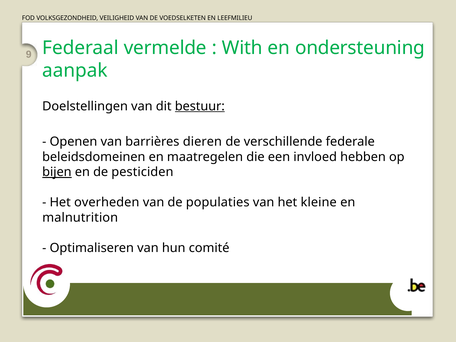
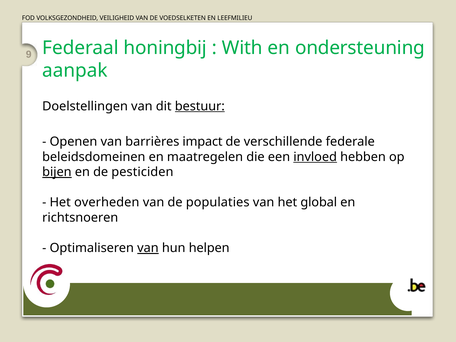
vermelde: vermelde -> honingbij
dieren: dieren -> impact
invloed underline: none -> present
kleine: kleine -> global
malnutrition: malnutrition -> richtsnoeren
van at (148, 248) underline: none -> present
comité: comité -> helpen
